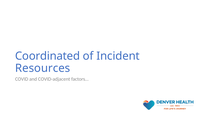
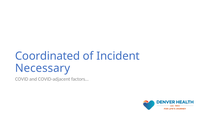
Resources: Resources -> Necessary
